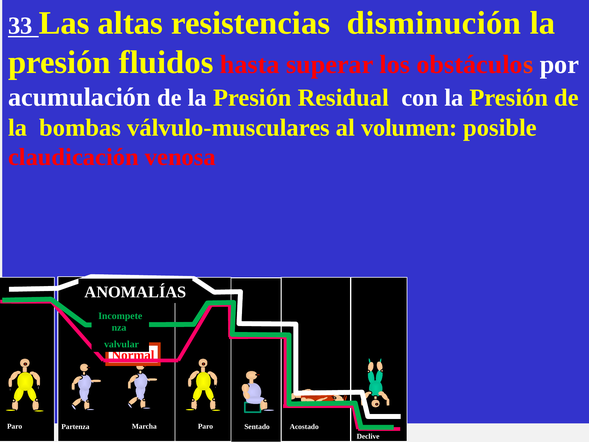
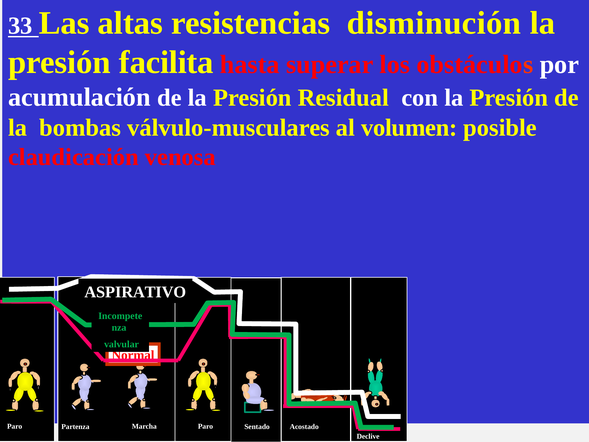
fluidos: fluidos -> facilita
ANOMALÍAS: ANOMALÍAS -> ASPIRATIVO
